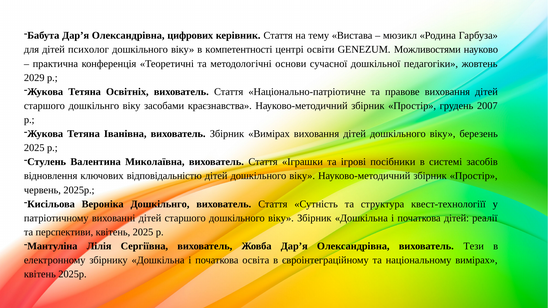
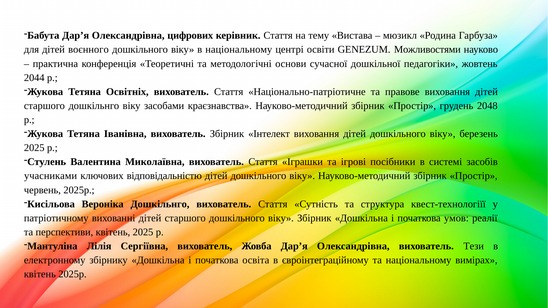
психолог: психолог -> воєнного
в компетентності: компетентності -> національному
2029: 2029 -> 2044
2007: 2007 -> 2048
Збірник Вимірах: Вимірах -> Інтелект
відновлення: відновлення -> учасниками
початкова дітей: дітей -> умов
